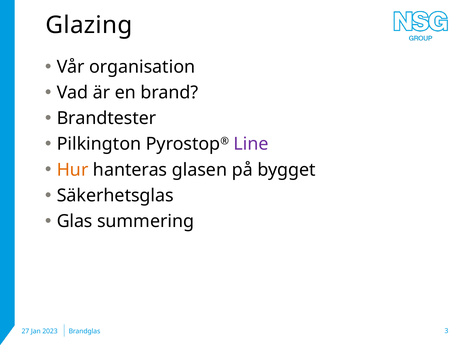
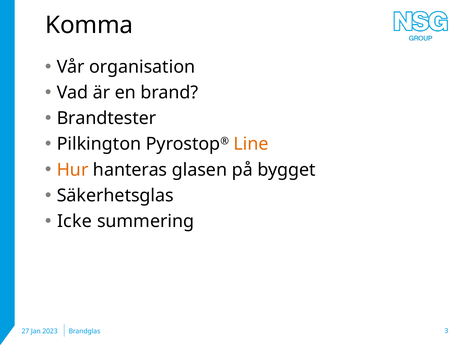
Glazing: Glazing -> Komma
Line colour: purple -> orange
Glas: Glas -> Icke
